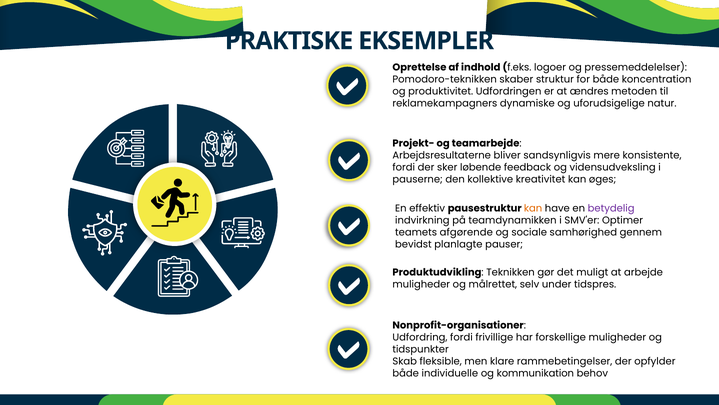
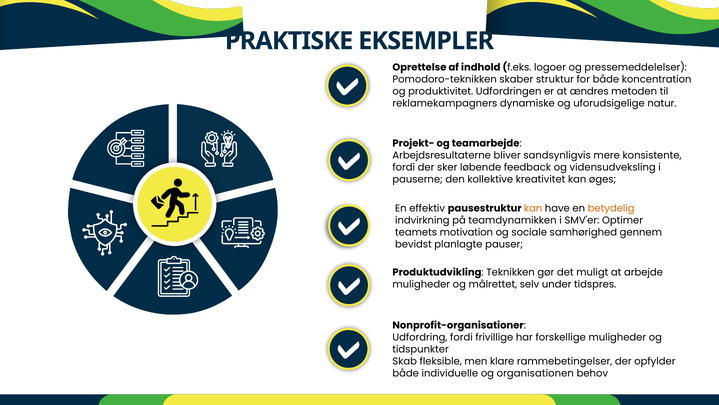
betydelig colour: purple -> orange
afgørende: afgørende -> motivation
kommunikation: kommunikation -> organisationen
